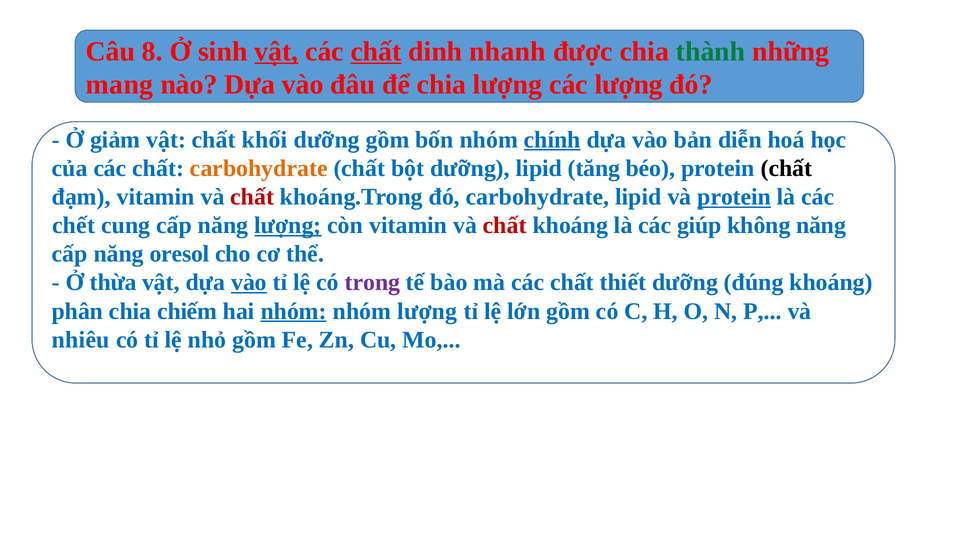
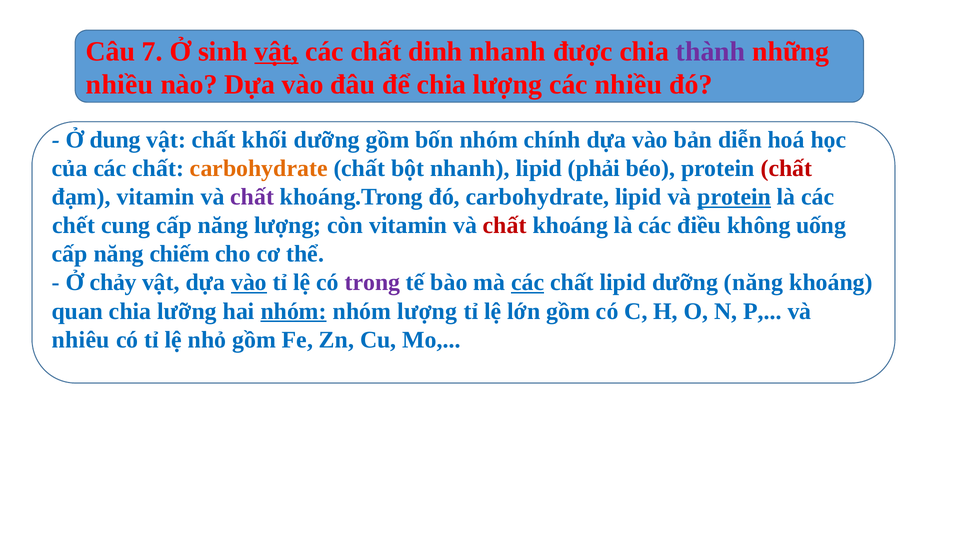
8: 8 -> 7
chất at (376, 51) underline: present -> none
thành colour: green -> purple
mang at (120, 85): mang -> nhiều
các lượng: lượng -> nhiều
giảm: giảm -> dung
chính underline: present -> none
bột dưỡng: dưỡng -> nhanh
tăng: tăng -> phải
chất at (786, 168) colour: black -> red
chất at (252, 197) colour: red -> purple
lượng at (288, 225) underline: present -> none
giúp: giúp -> điều
không năng: năng -> uống
oresol: oresol -> chiếm
thừa: thừa -> chảy
các at (528, 283) underline: none -> present
chất thiết: thiết -> lipid
dưỡng đúng: đúng -> năng
phân: phân -> quan
chiếm: chiếm -> lưỡng
